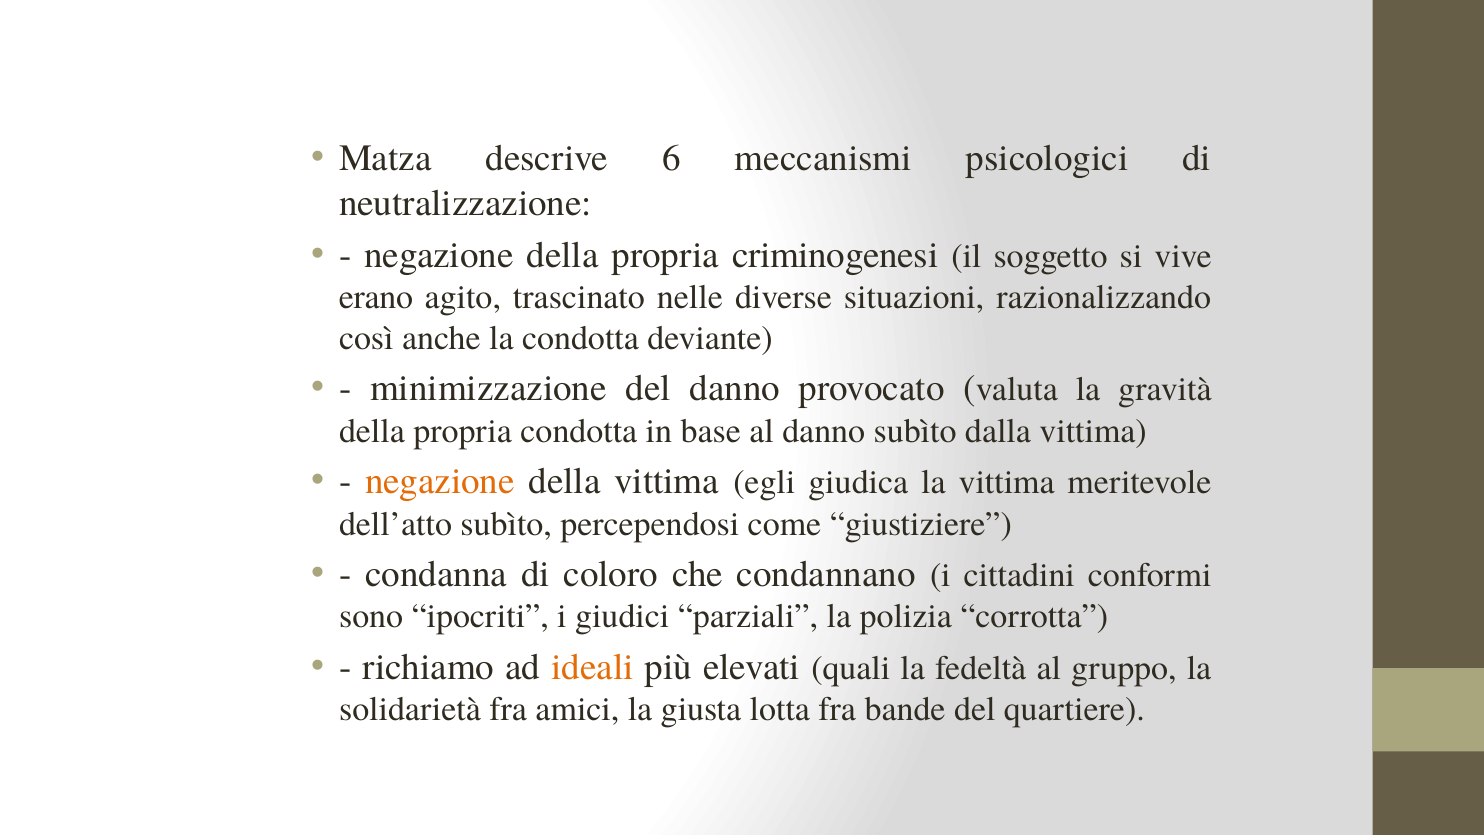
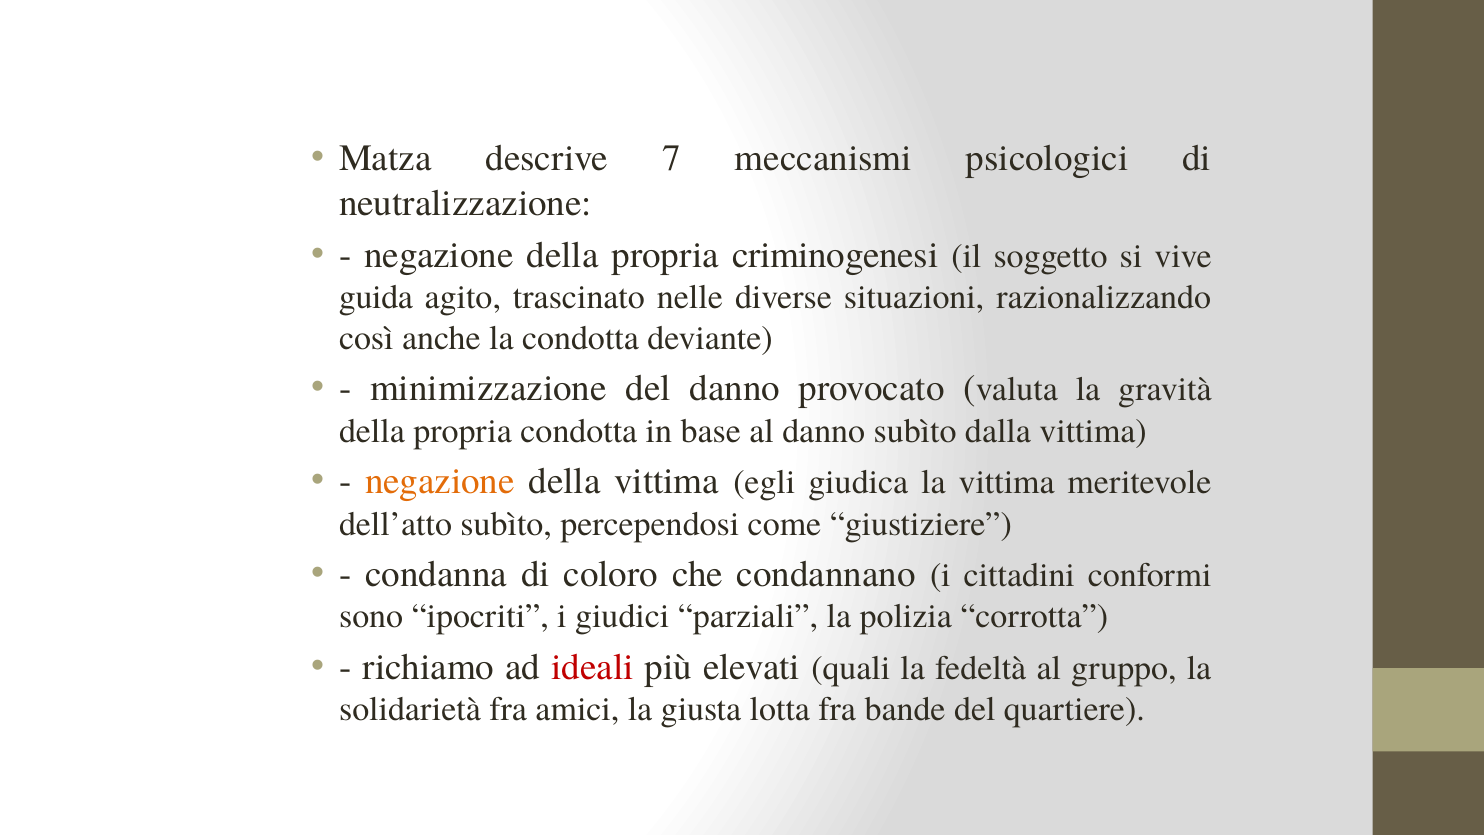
6: 6 -> 7
erano: erano -> guida
ideali colour: orange -> red
